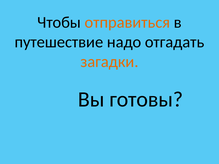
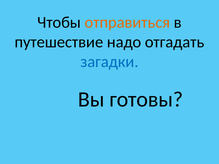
загадки colour: orange -> blue
